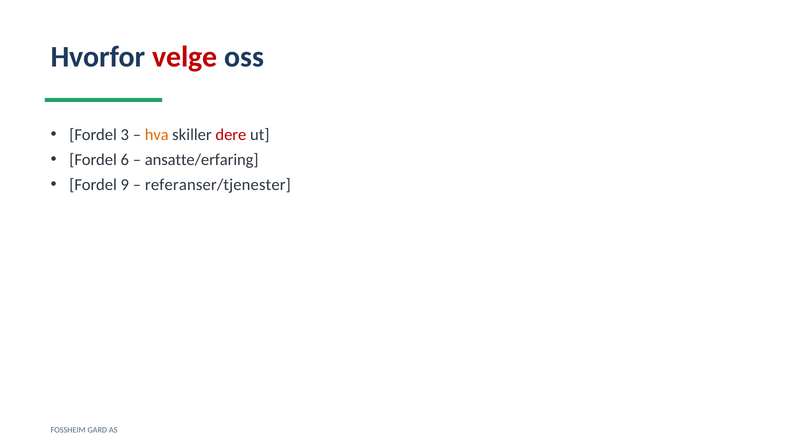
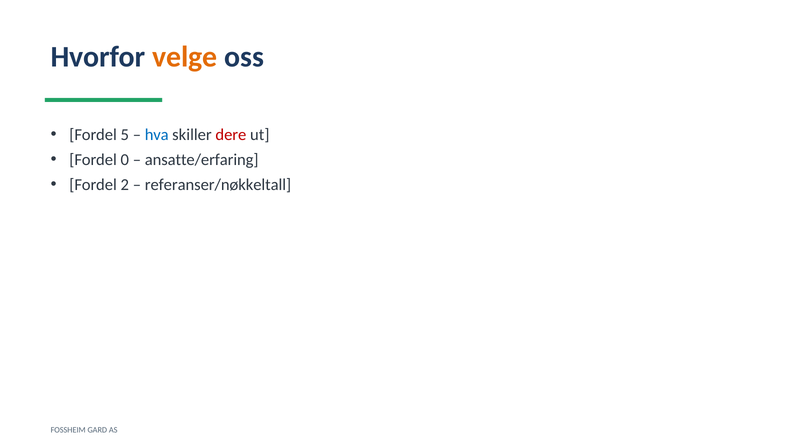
velge colour: red -> orange
3: 3 -> 5
hva colour: orange -> blue
6: 6 -> 0
9: 9 -> 2
referanser/tjenester: referanser/tjenester -> referanser/nøkkeltall
